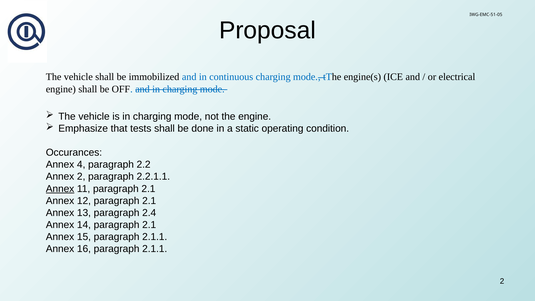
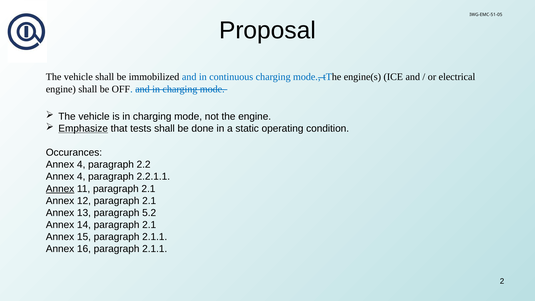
Emphasize underline: none -> present
2 at (81, 177): 2 -> 4
2.4: 2.4 -> 5.2
